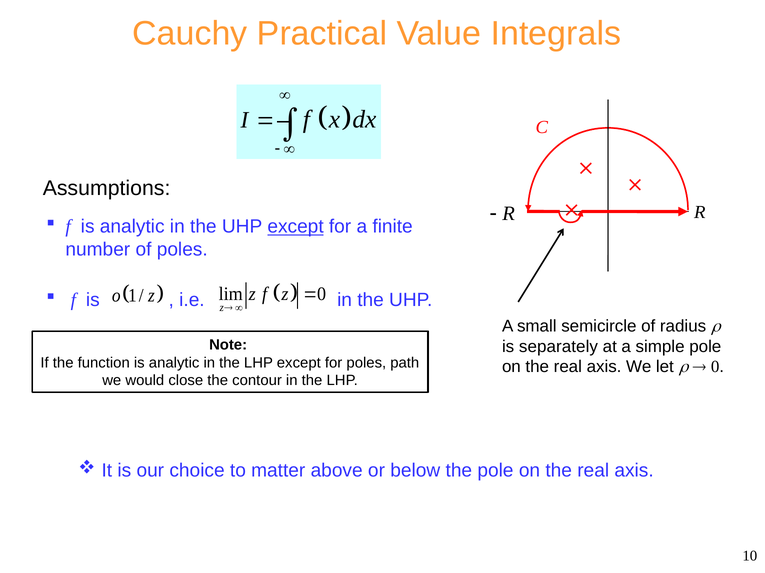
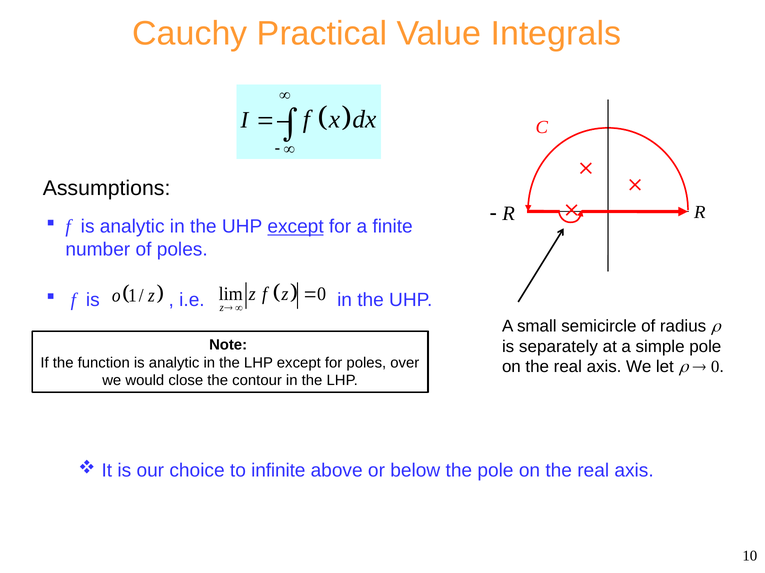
path: path -> over
matter: matter -> infinite
